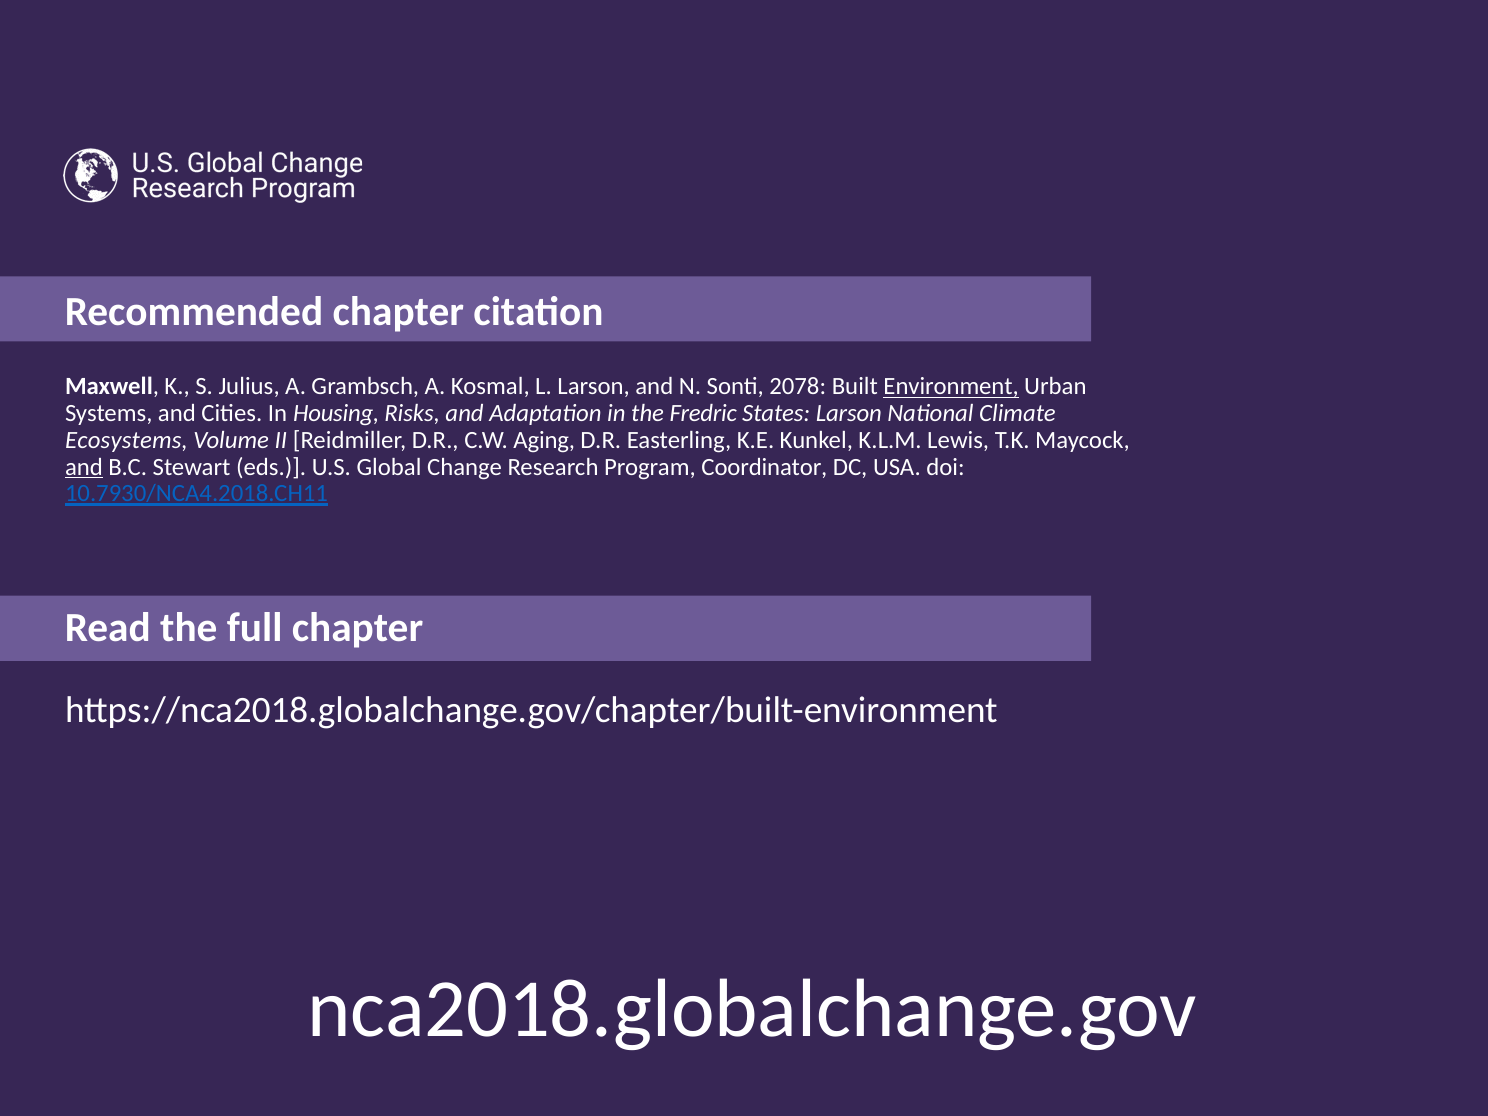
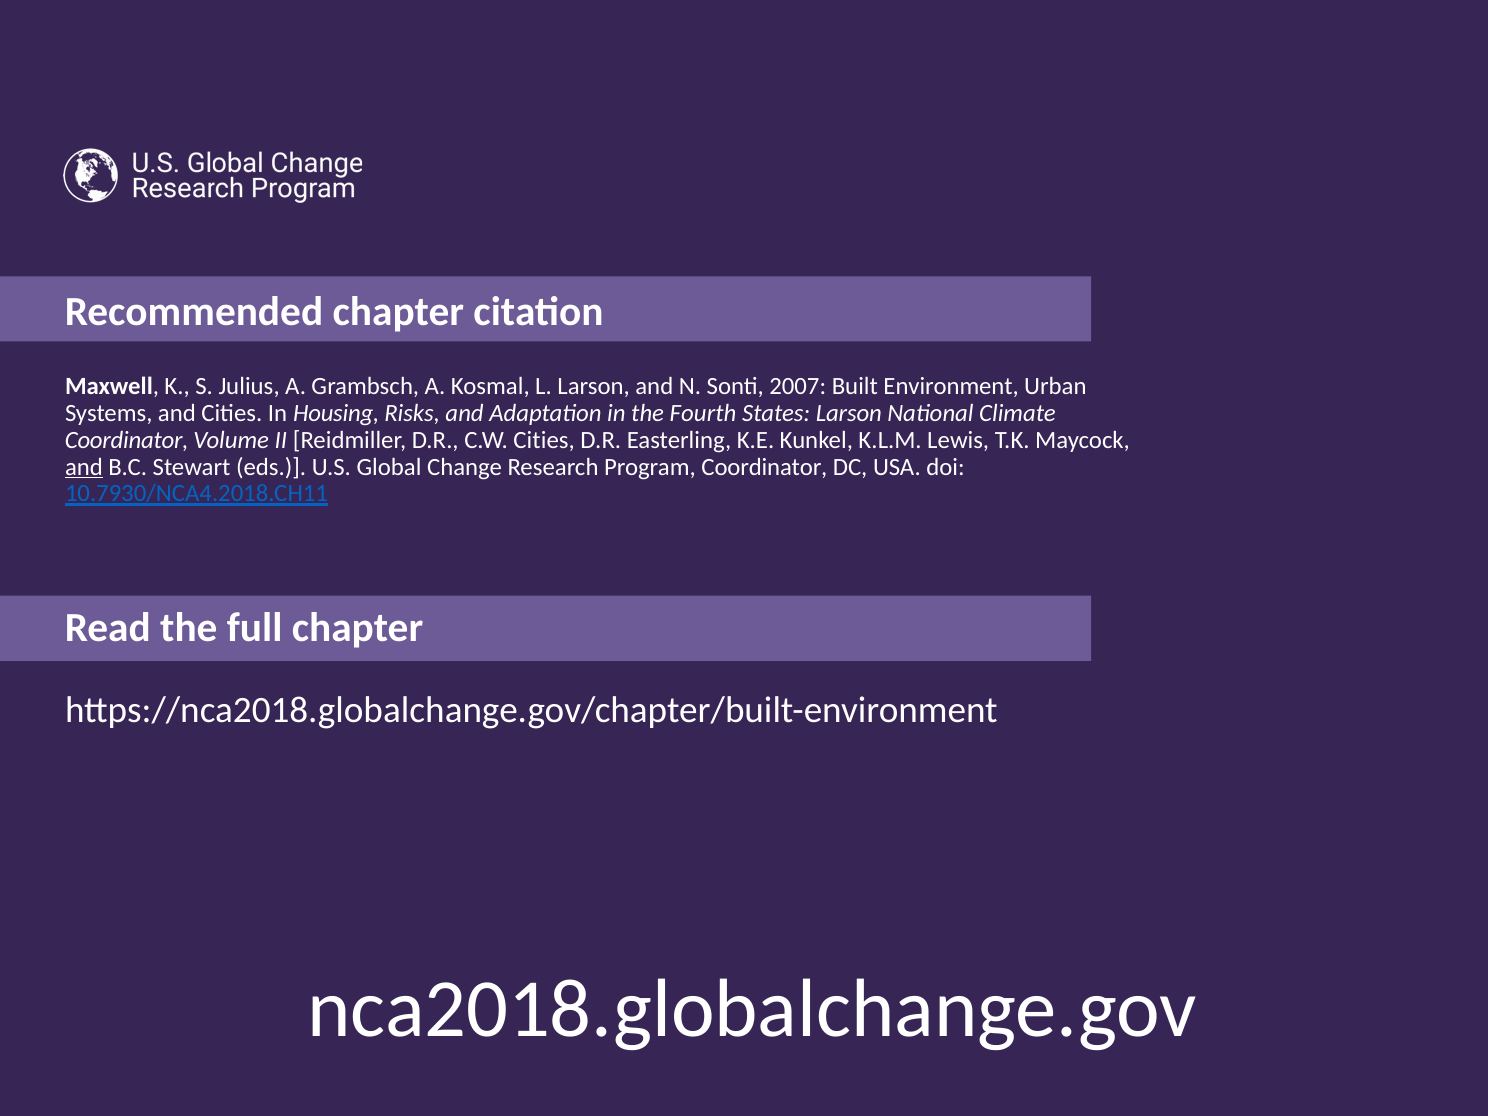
2078: 2078 -> 2007
Environment underline: present -> none
the Fredric: Fredric -> Fourth
Ecosystems at (126, 440): Ecosystems -> Coordinator
C.W Aging: Aging -> Cities
